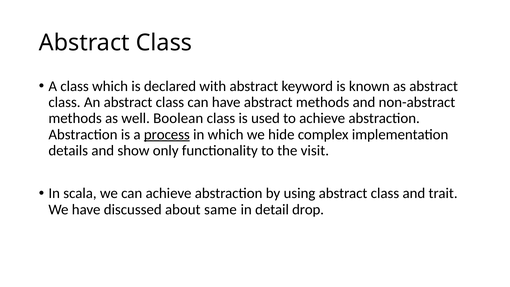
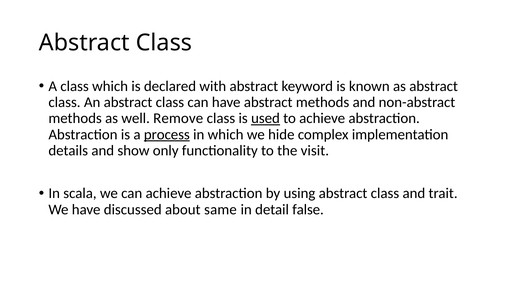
Boolean: Boolean -> Remove
used underline: none -> present
drop: drop -> false
